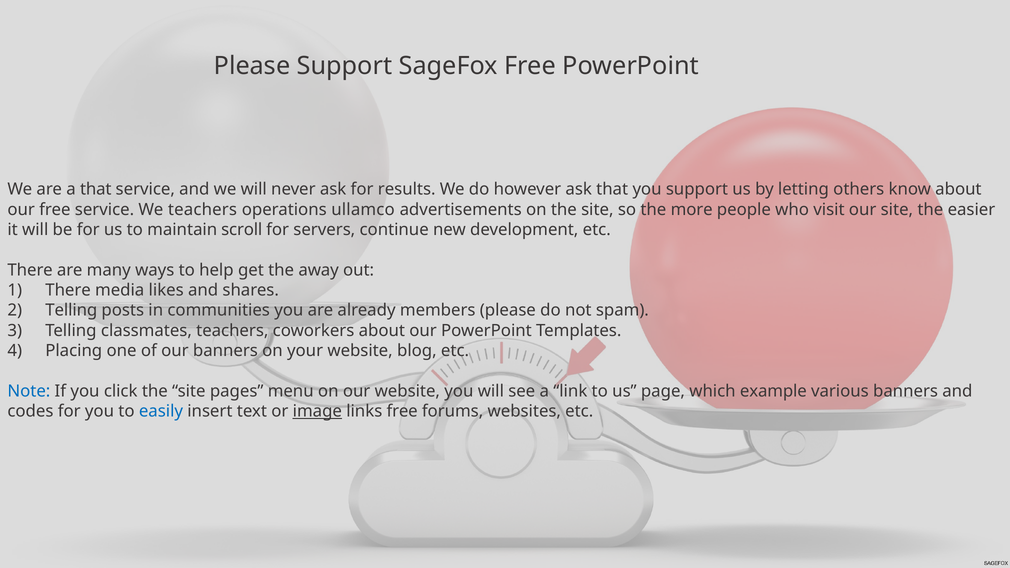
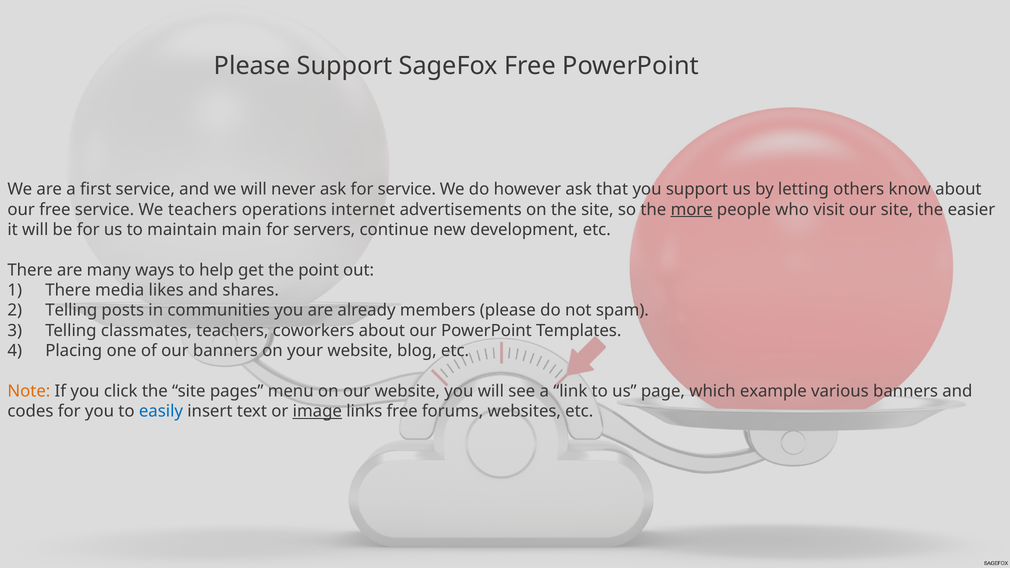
a that: that -> first
for results: results -> service
ullamco: ullamco -> internet
more underline: none -> present
scroll: scroll -> main
away: away -> point
Note colour: blue -> orange
